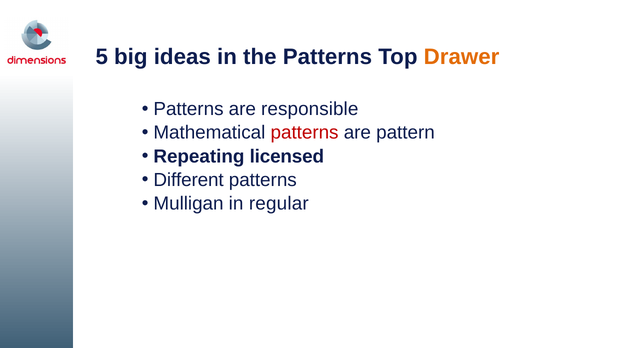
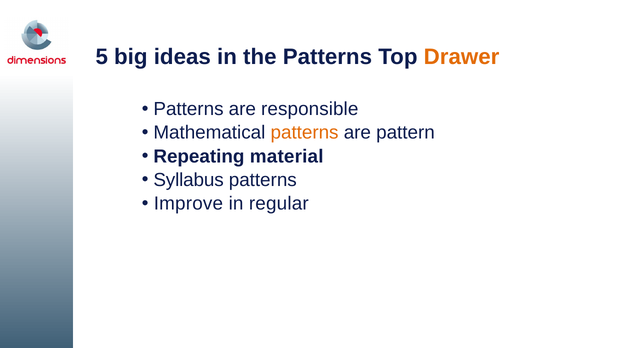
patterns at (305, 133) colour: red -> orange
licensed: licensed -> material
Different: Different -> Syllabus
Mulligan: Mulligan -> Improve
